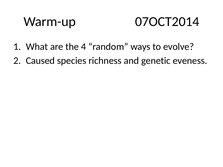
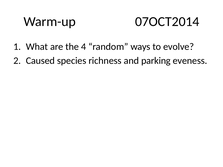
genetic: genetic -> parking
